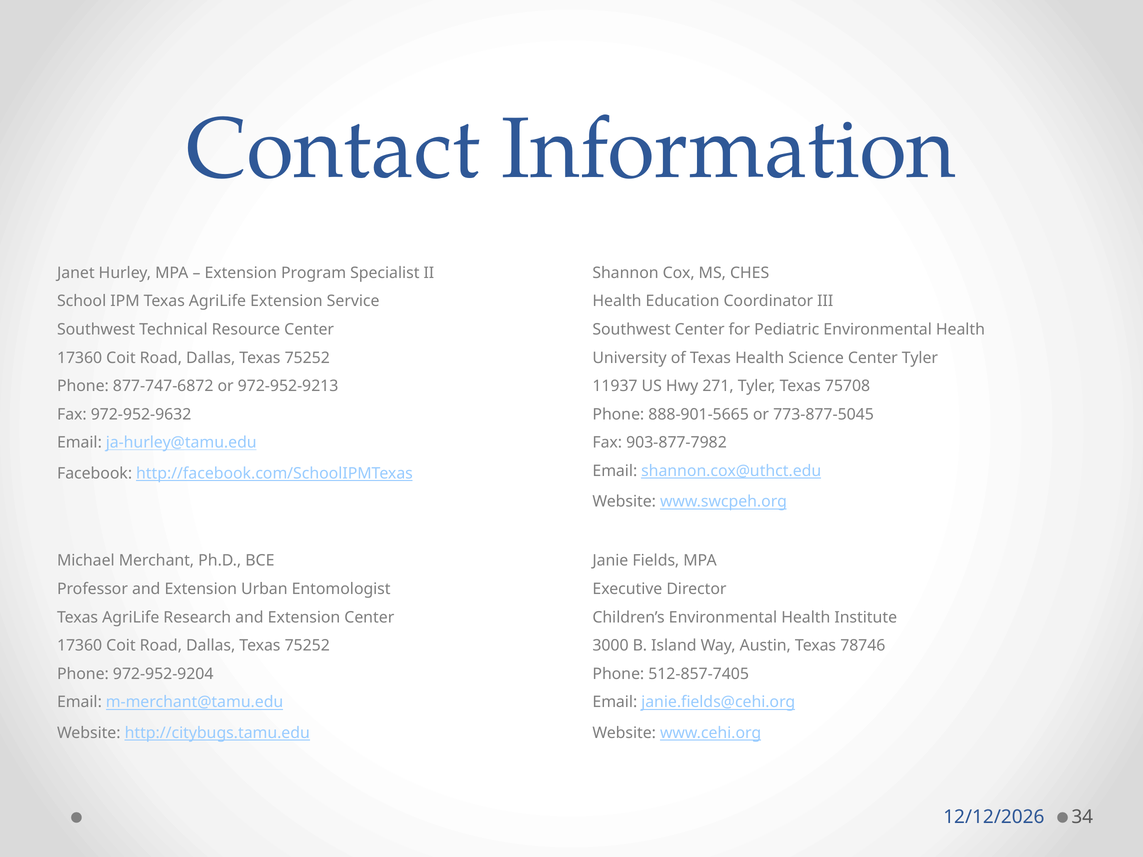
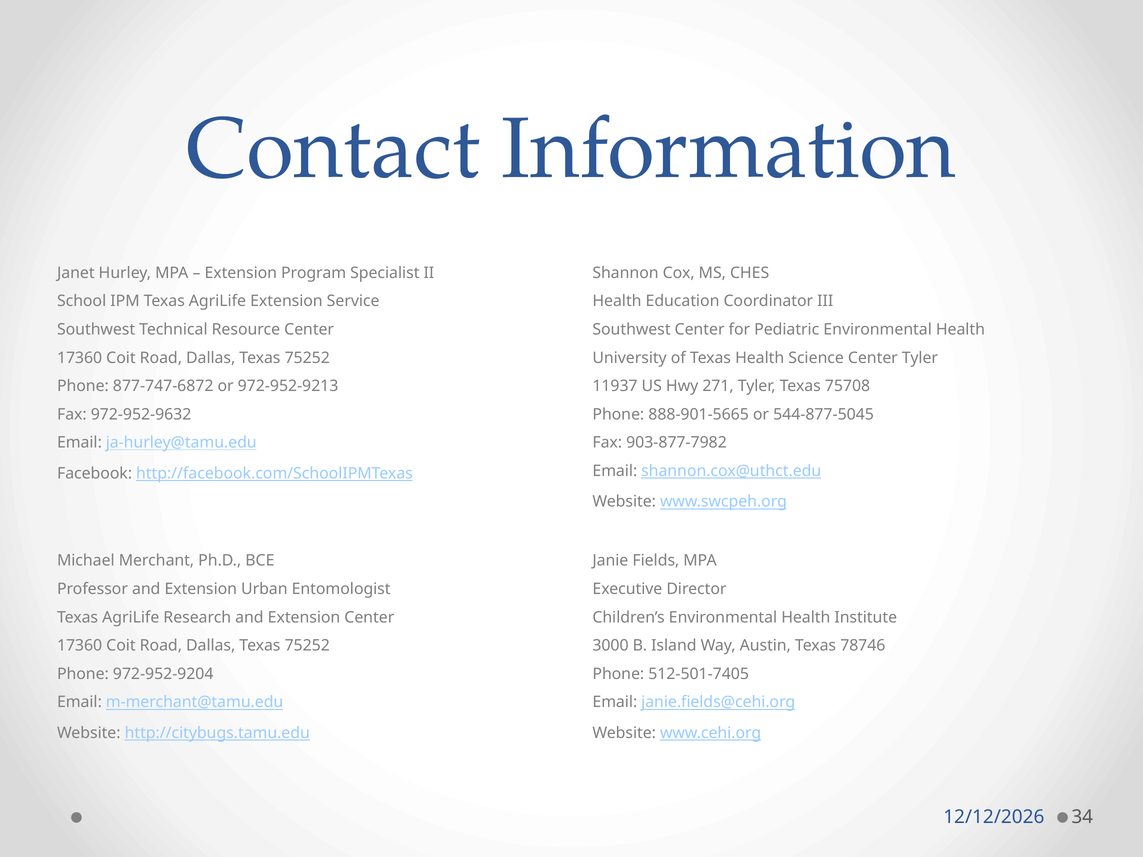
773-877-5045: 773-877-5045 -> 544-877-5045
512-857-7405: 512-857-7405 -> 512-501-7405
